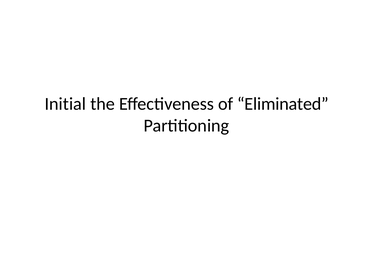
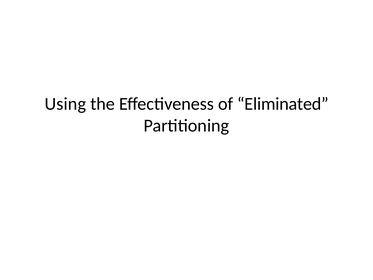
Initial: Initial -> Using
